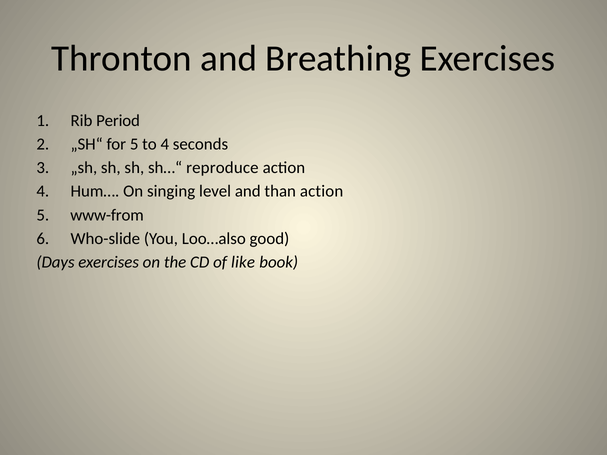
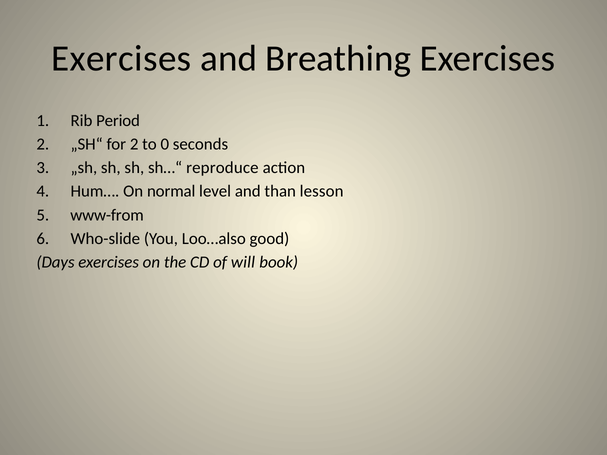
Thronton at (121, 59): Thronton -> Exercises
for 5: 5 -> 2
to 4: 4 -> 0
singing: singing -> normal
than action: action -> lesson
like: like -> will
